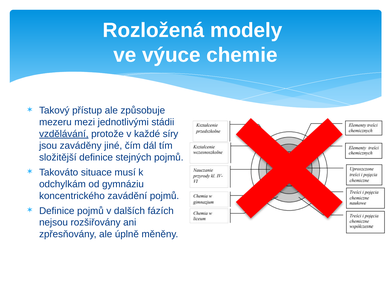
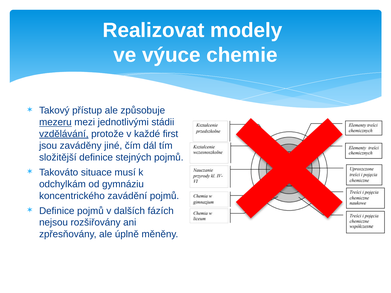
Rozložená: Rozložená -> Realizovat
mezeru underline: none -> present
síry: síry -> first
